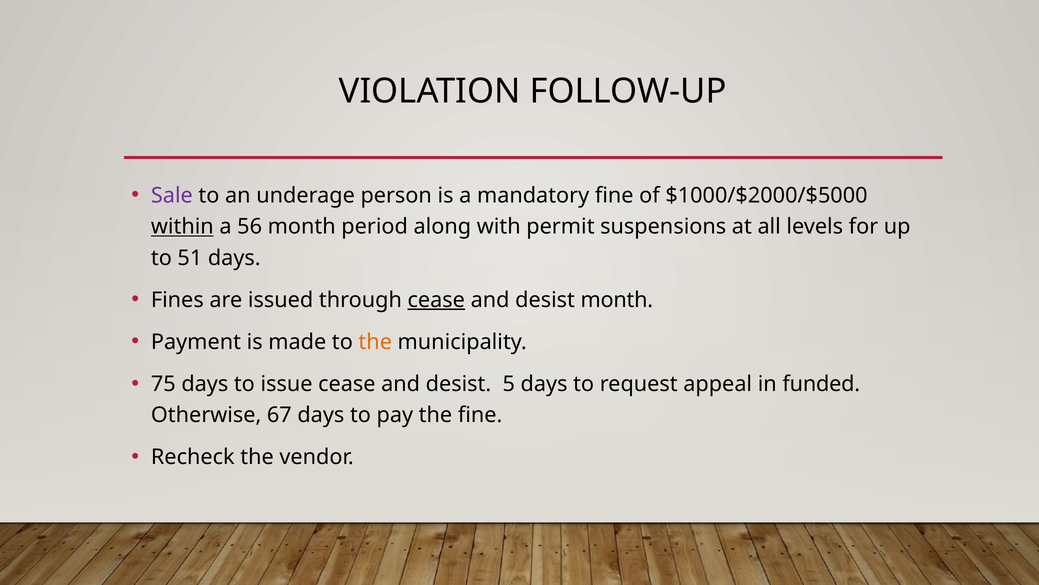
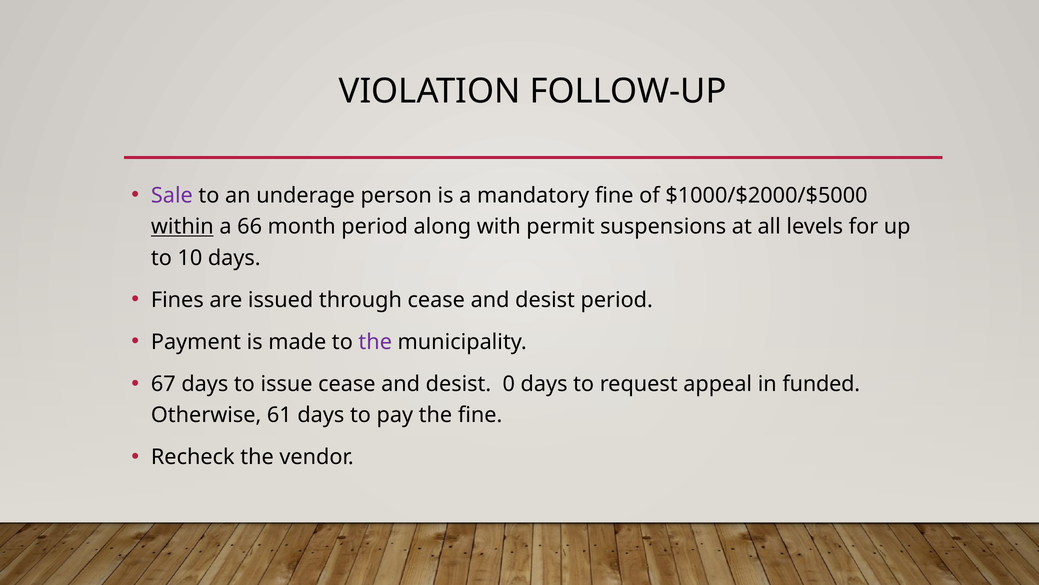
56: 56 -> 66
51: 51 -> 10
cease at (436, 300) underline: present -> none
desist month: month -> period
the at (375, 342) colour: orange -> purple
75: 75 -> 67
5: 5 -> 0
67: 67 -> 61
